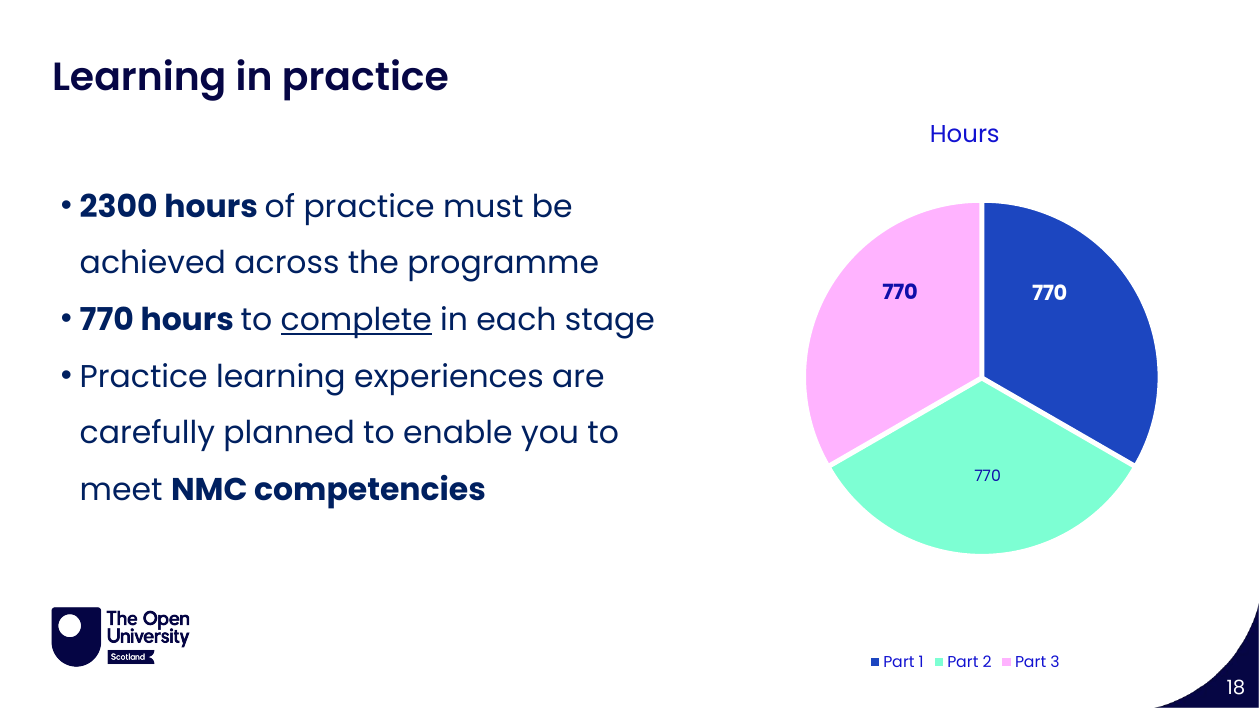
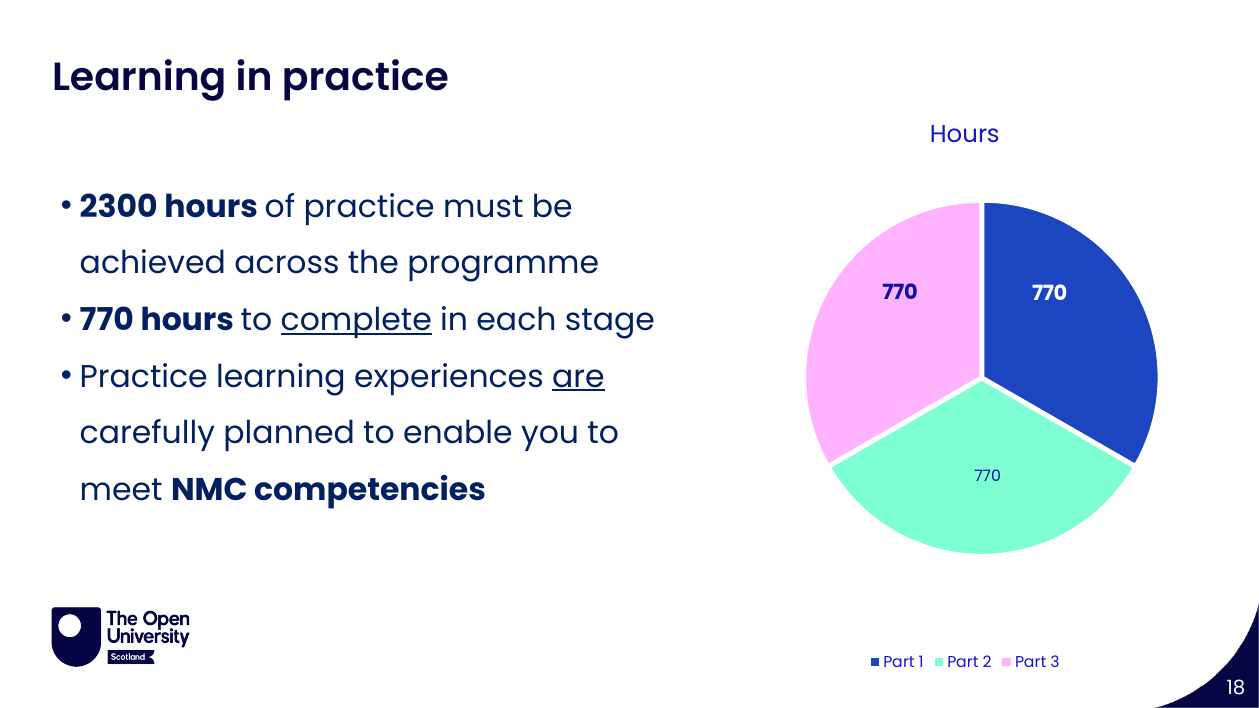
are underline: none -> present
